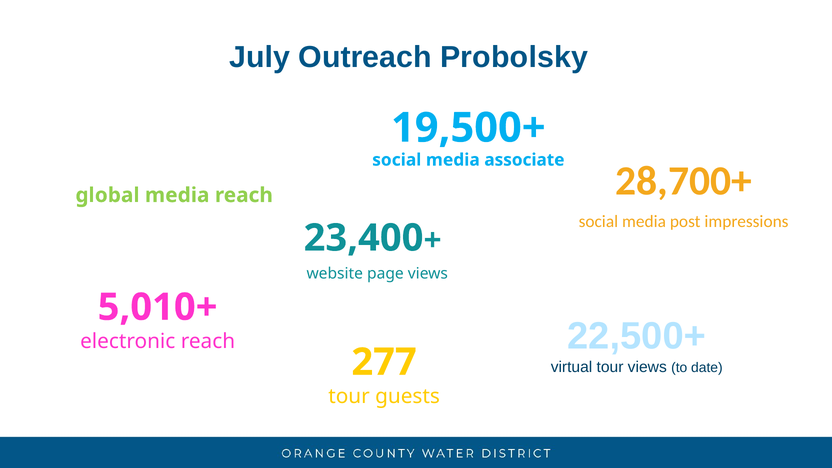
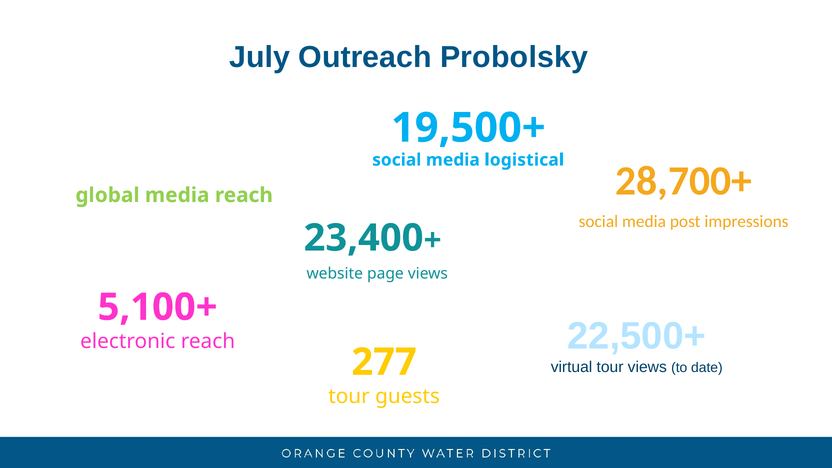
associate: associate -> logistical
5,010+: 5,010+ -> 5,100+
